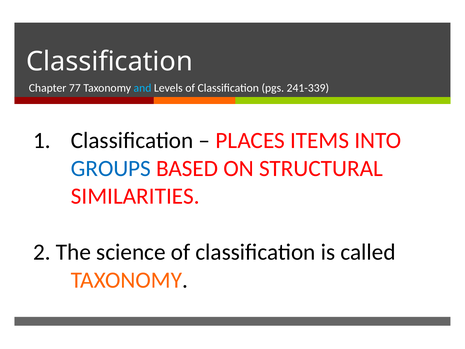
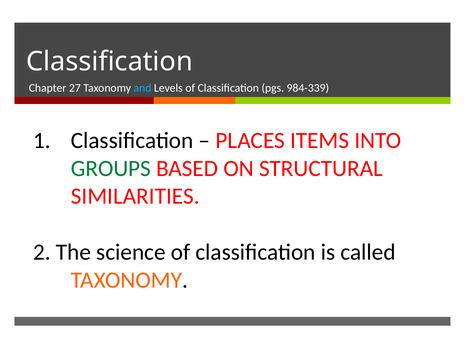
77: 77 -> 27
241-339: 241-339 -> 984-339
GROUPS colour: blue -> green
